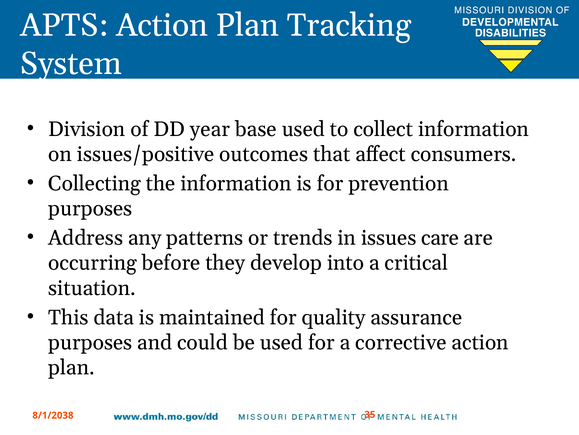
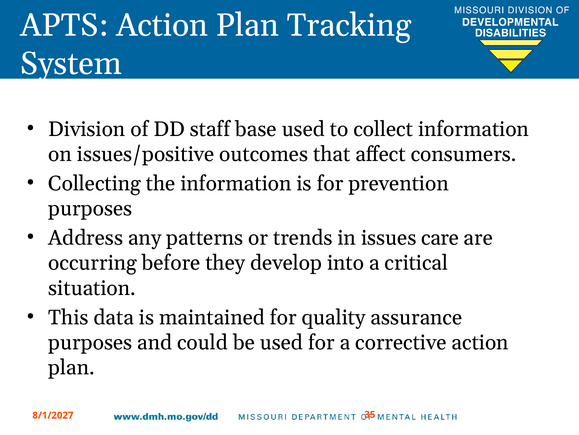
year: year -> staff
8/1/2038: 8/1/2038 -> 8/1/2027
